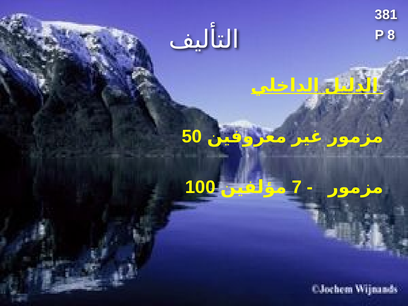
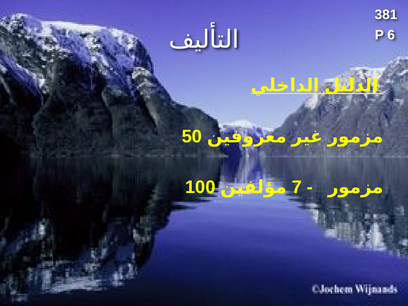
8: 8 -> 6
